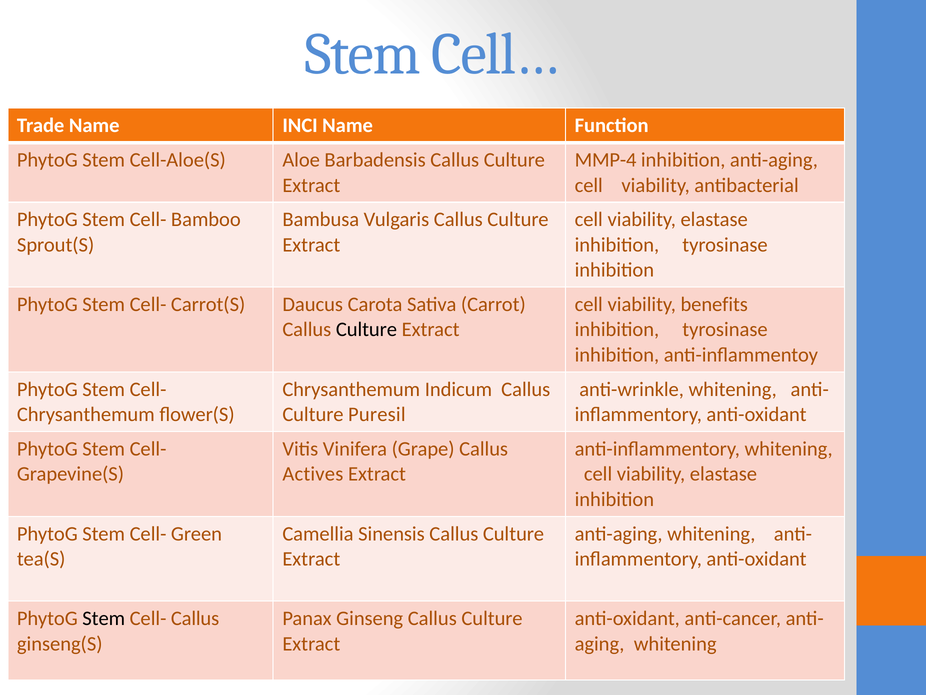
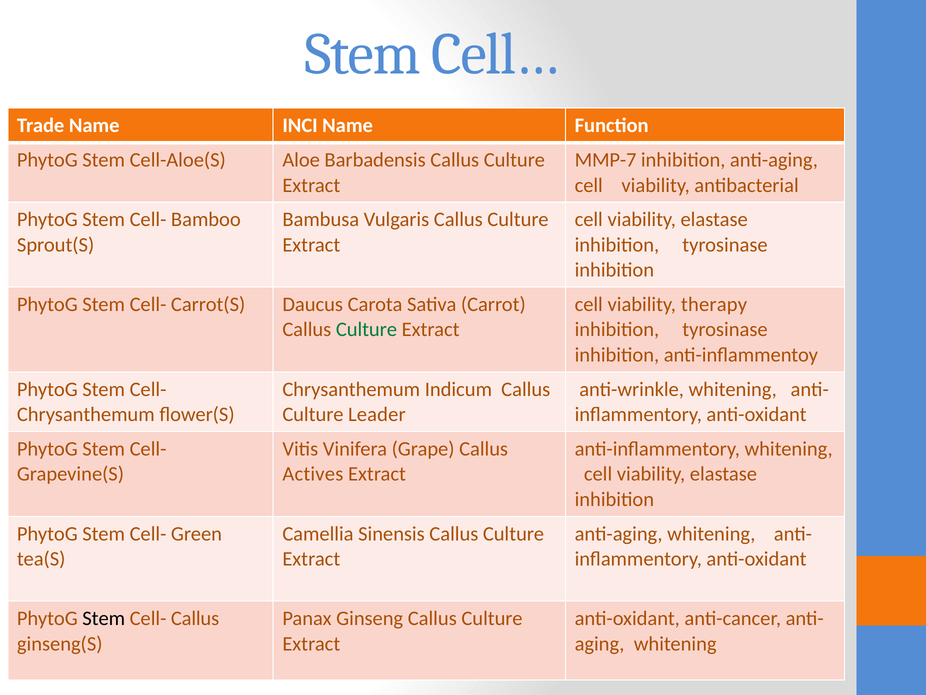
MMP-4: MMP-4 -> MMP-7
benefits: benefits -> therapy
Culture at (366, 329) colour: black -> green
Puresil: Puresil -> Leader
